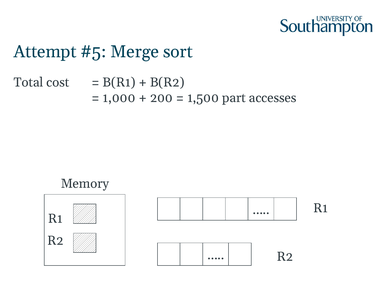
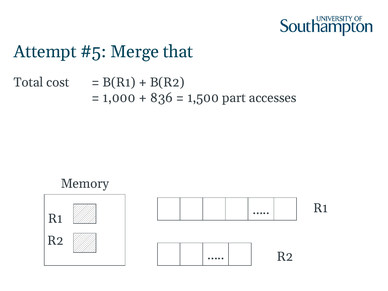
sort: sort -> that
200: 200 -> 836
